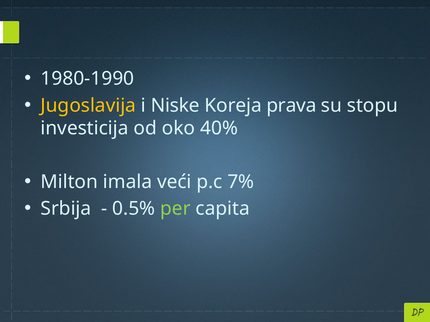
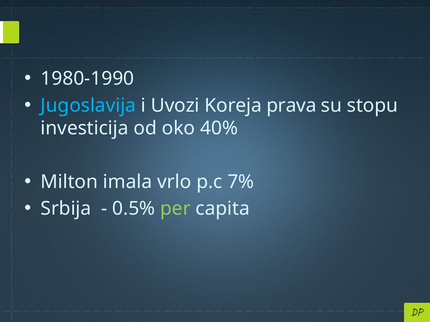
Jugoslavija colour: yellow -> light blue
Niske: Niske -> Uvozi
veći: veći -> vrlo
